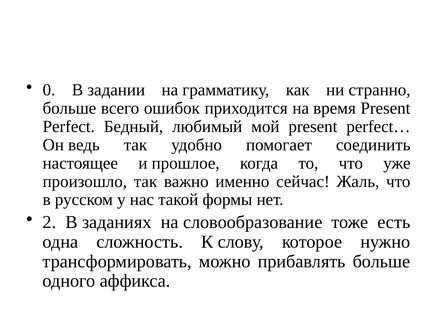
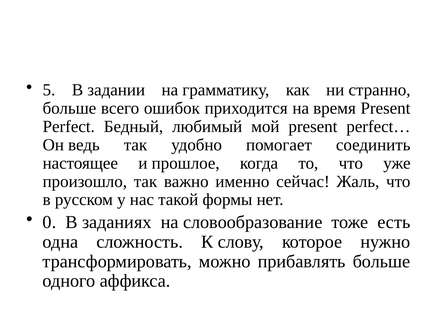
0: 0 -> 5
2: 2 -> 0
